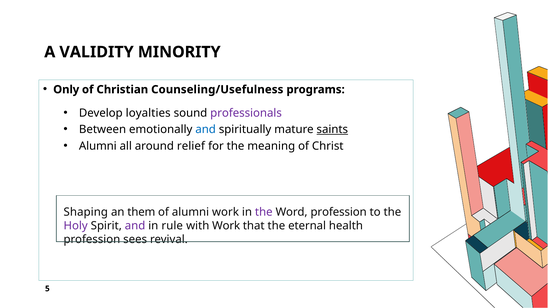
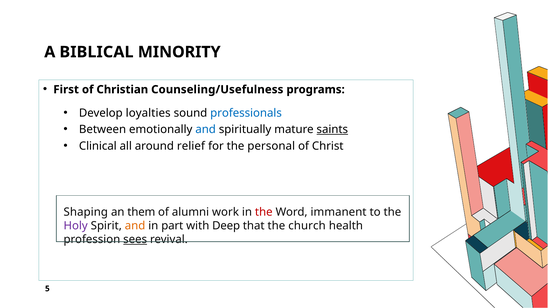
VALIDITY: VALIDITY -> BIBLICAL
Only: Only -> First
professionals colour: purple -> blue
Alumni at (98, 146): Alumni -> Clinical
meaning: meaning -> personal
the at (264, 212) colour: purple -> red
Word profession: profession -> immanent
and at (135, 226) colour: purple -> orange
rule: rule -> part
with Work: Work -> Deep
eternal: eternal -> church
sees underline: none -> present
